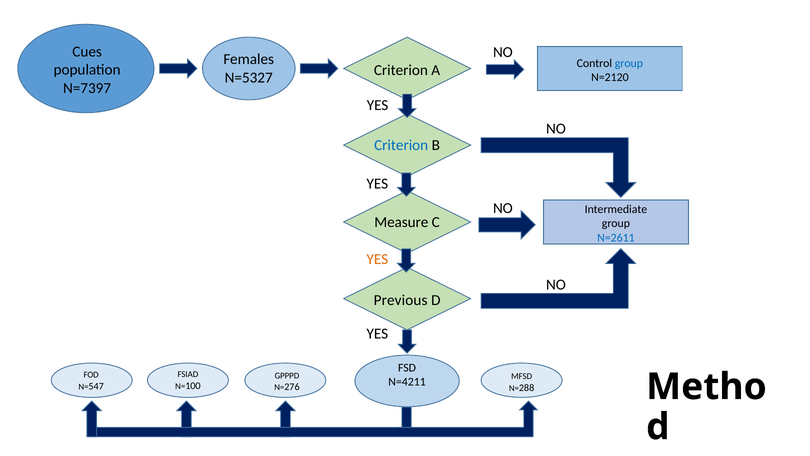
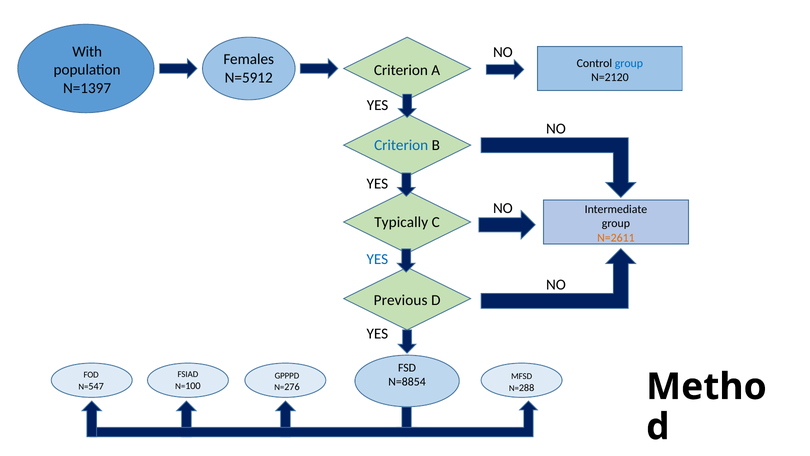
Cues: Cues -> With
N=5327: N=5327 -> N=5912
N=7397: N=7397 -> N=1397
Measure: Measure -> Typically
N=2611 colour: blue -> orange
YES at (377, 259) colour: orange -> blue
N=4211: N=4211 -> N=8854
